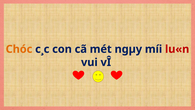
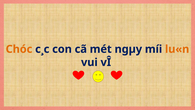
lu«n colour: red -> orange
